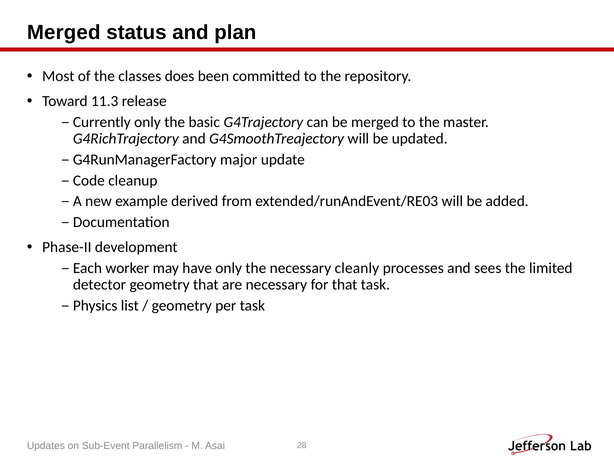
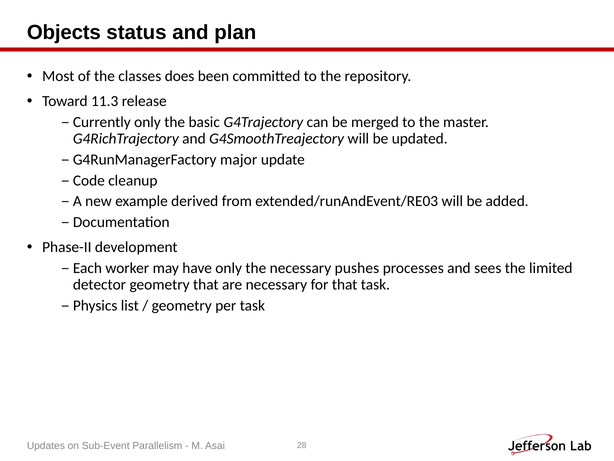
Merged at (64, 32): Merged -> Objects
cleanly: cleanly -> pushes
